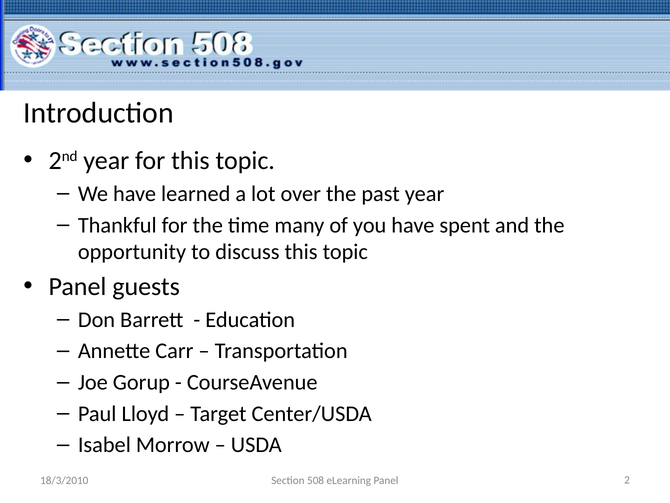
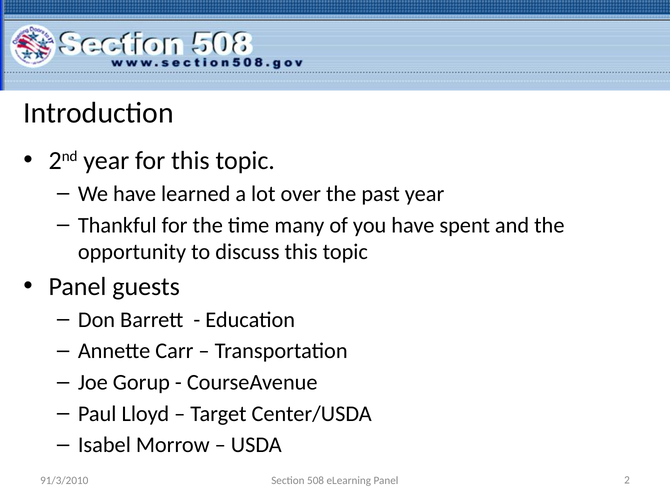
18/3/2010: 18/3/2010 -> 91/3/2010
